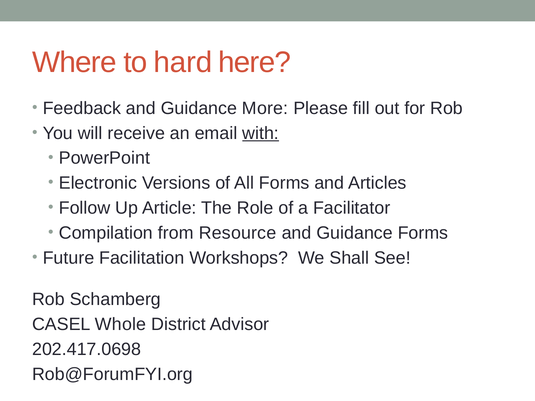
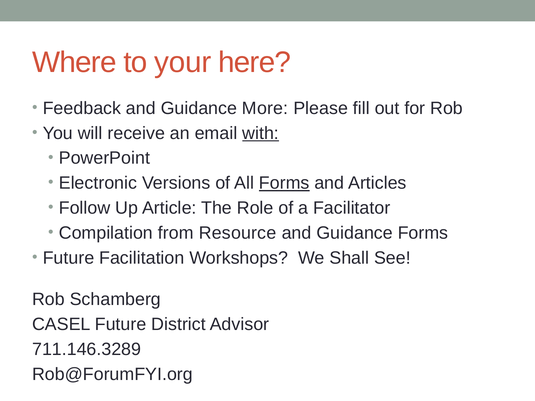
hard: hard -> your
Forms at (284, 183) underline: none -> present
CASEL Whole: Whole -> Future
202.417.0698: 202.417.0698 -> 711.146.3289
